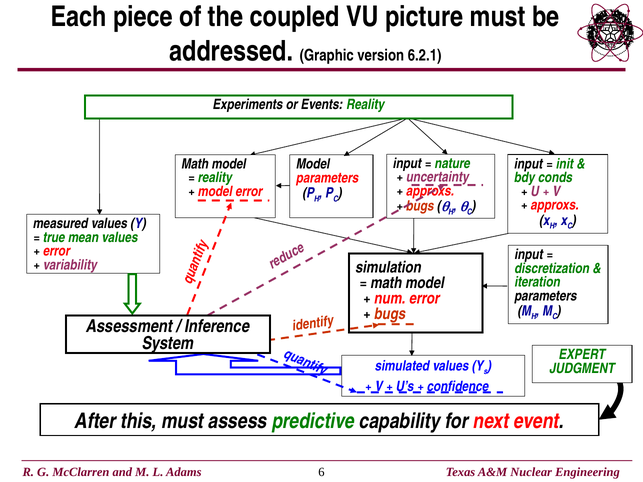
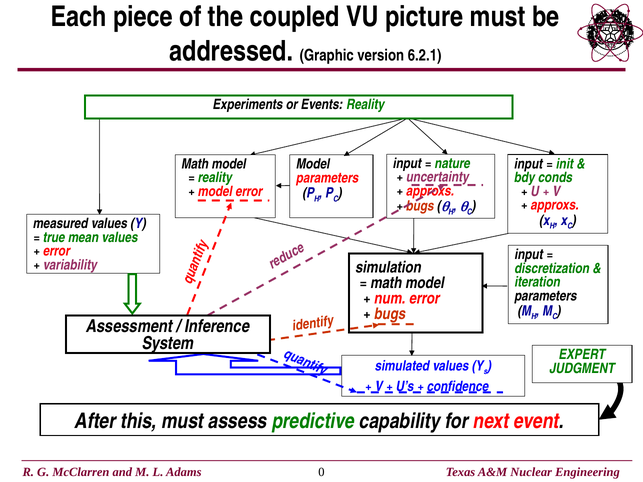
6: 6 -> 0
